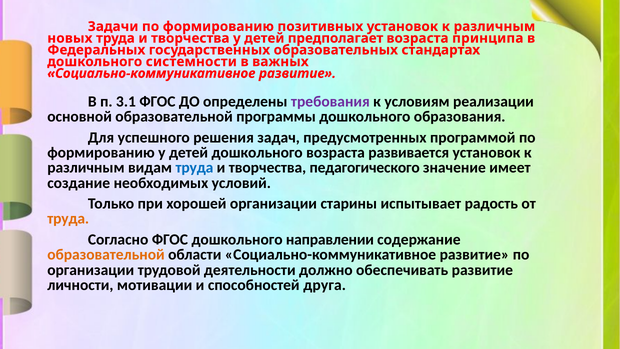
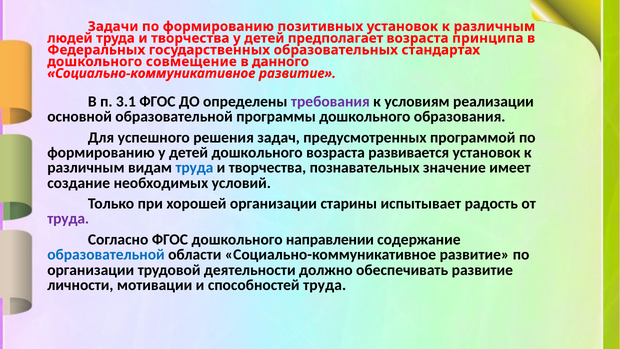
новых: новых -> людей
системности: системности -> совмещение
важных: важных -> данного
педагогического: педагогического -> познавательных
труда at (68, 219) colour: orange -> purple
образовательной at (106, 255) colour: orange -> blue
способностей друга: друга -> труда
